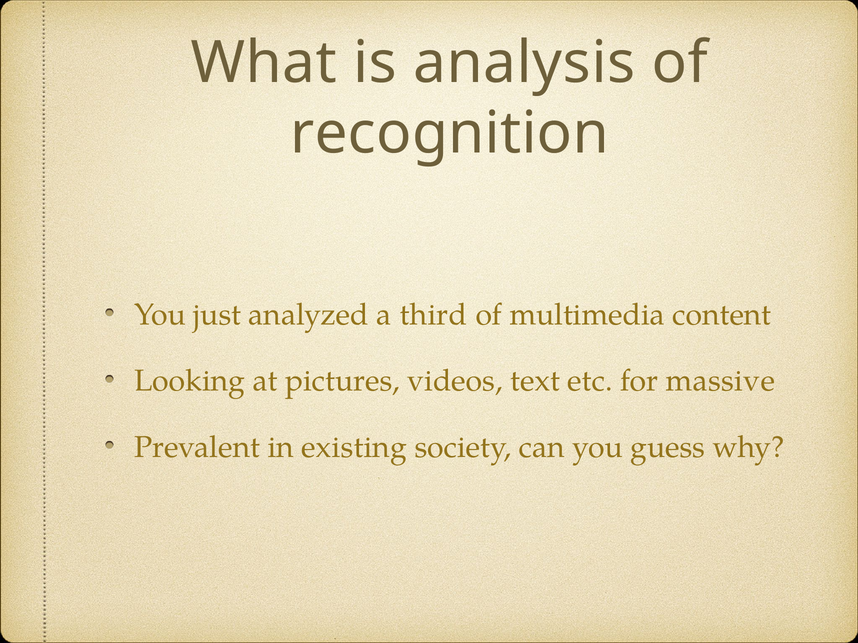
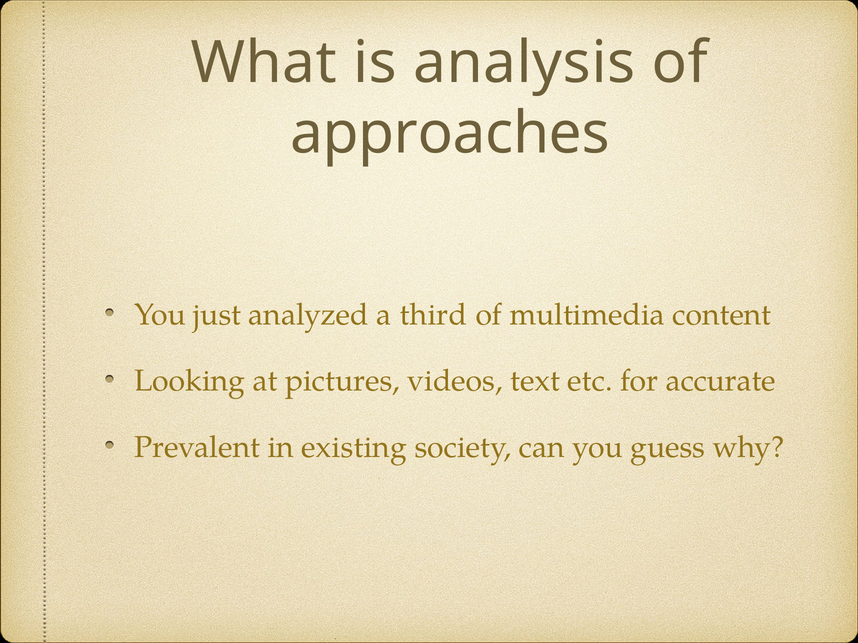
recognition: recognition -> approaches
massive: massive -> accurate
